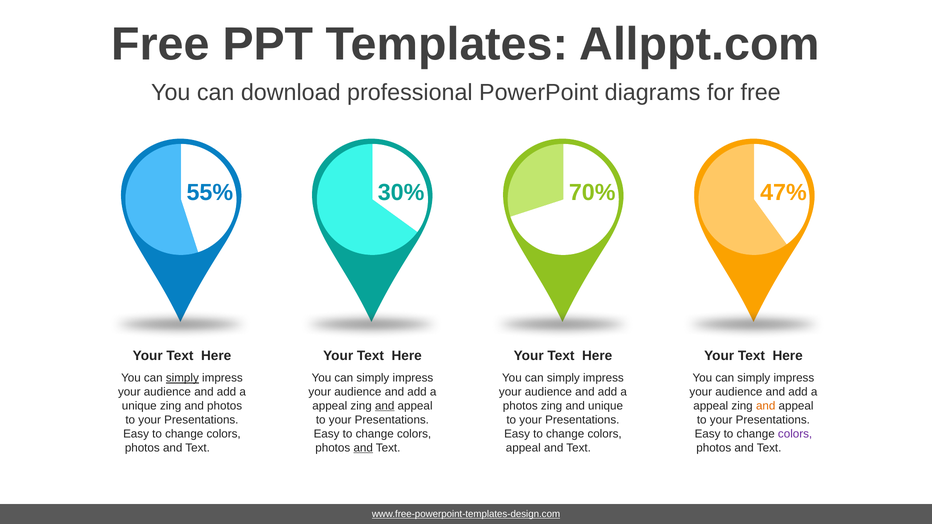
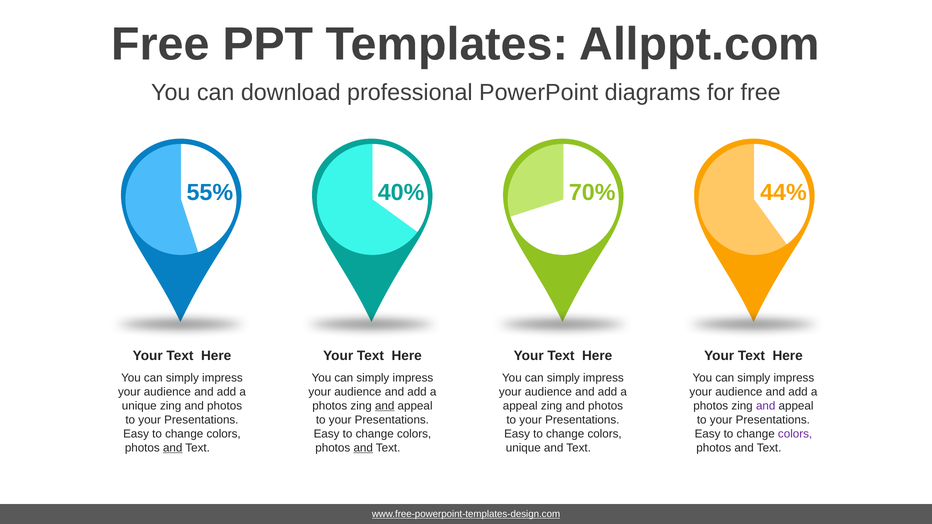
30%: 30% -> 40%
47%: 47% -> 44%
simply at (182, 378) underline: present -> none
appeal at (330, 406): appeal -> photos
photos at (520, 406): photos -> appeal
unique at (606, 406): unique -> photos
appeal at (711, 406): appeal -> photos
and at (766, 406) colour: orange -> purple
and at (173, 448) underline: none -> present
appeal at (523, 448): appeal -> unique
